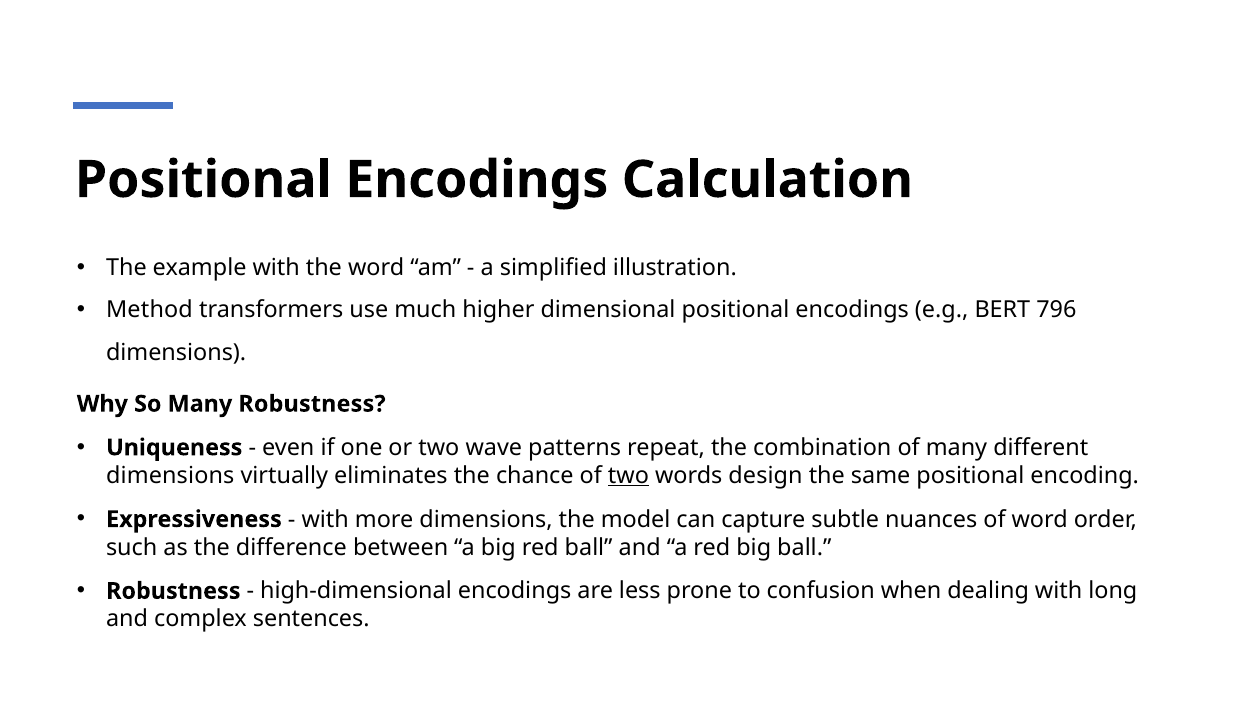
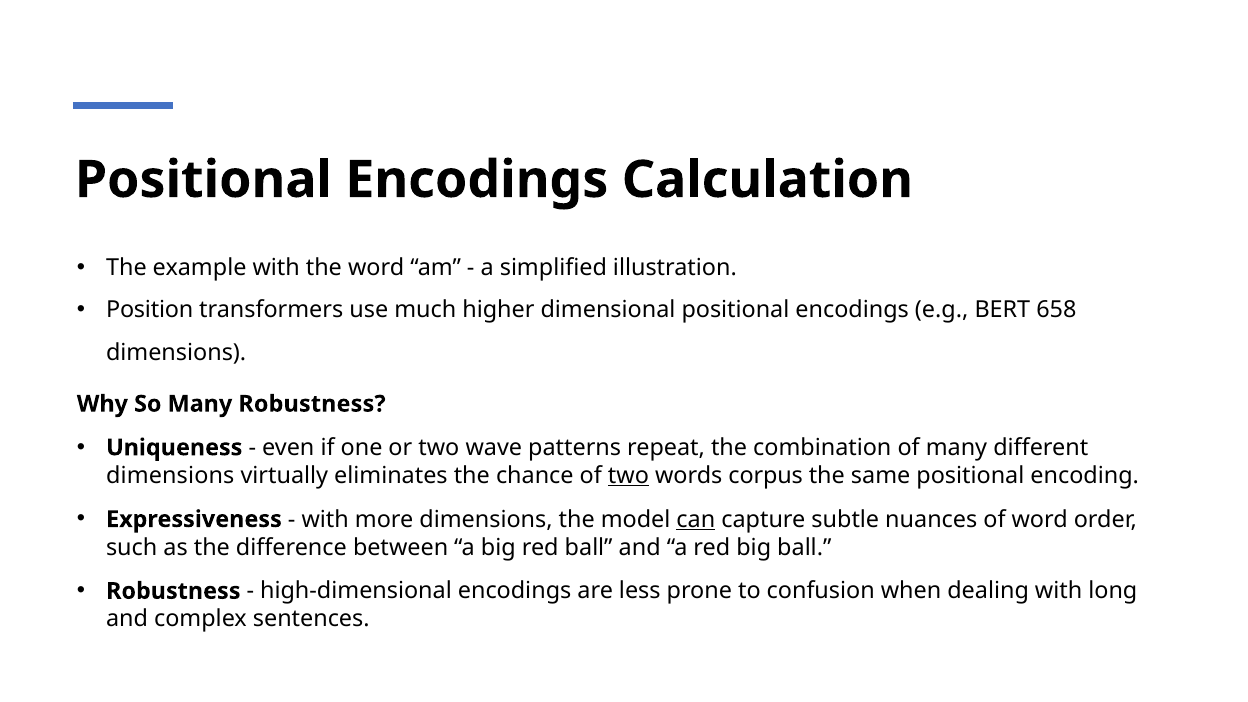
Method: Method -> Position
796: 796 -> 658
design: design -> corpus
can underline: none -> present
